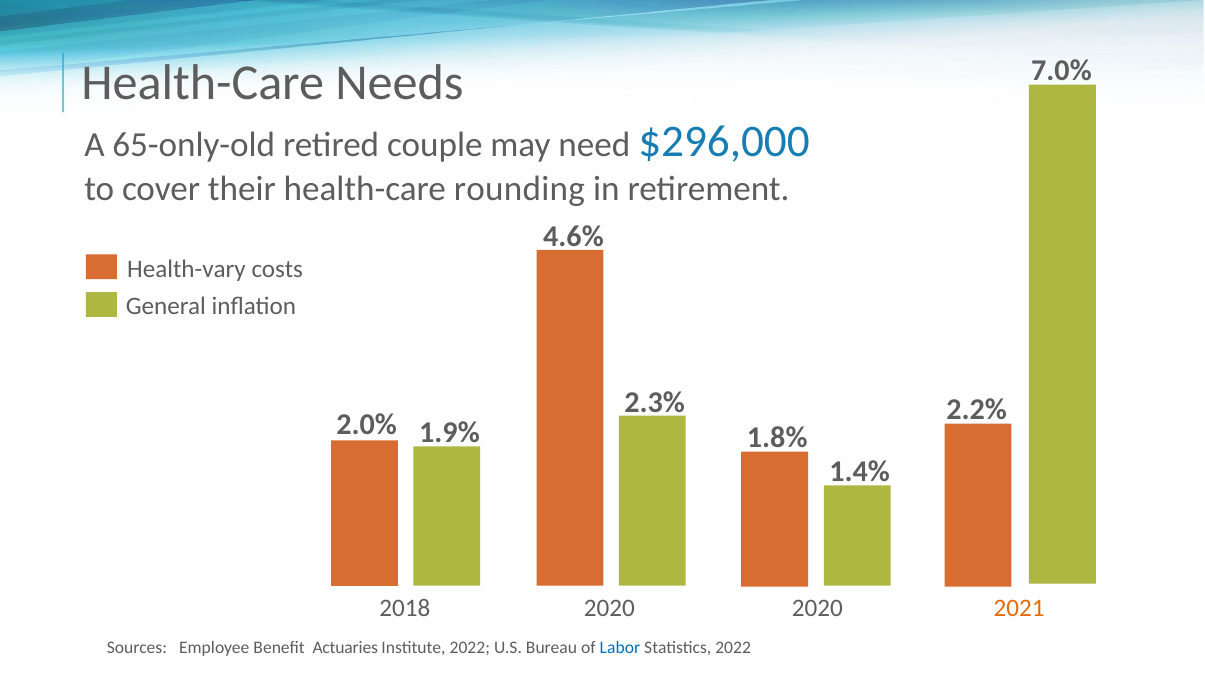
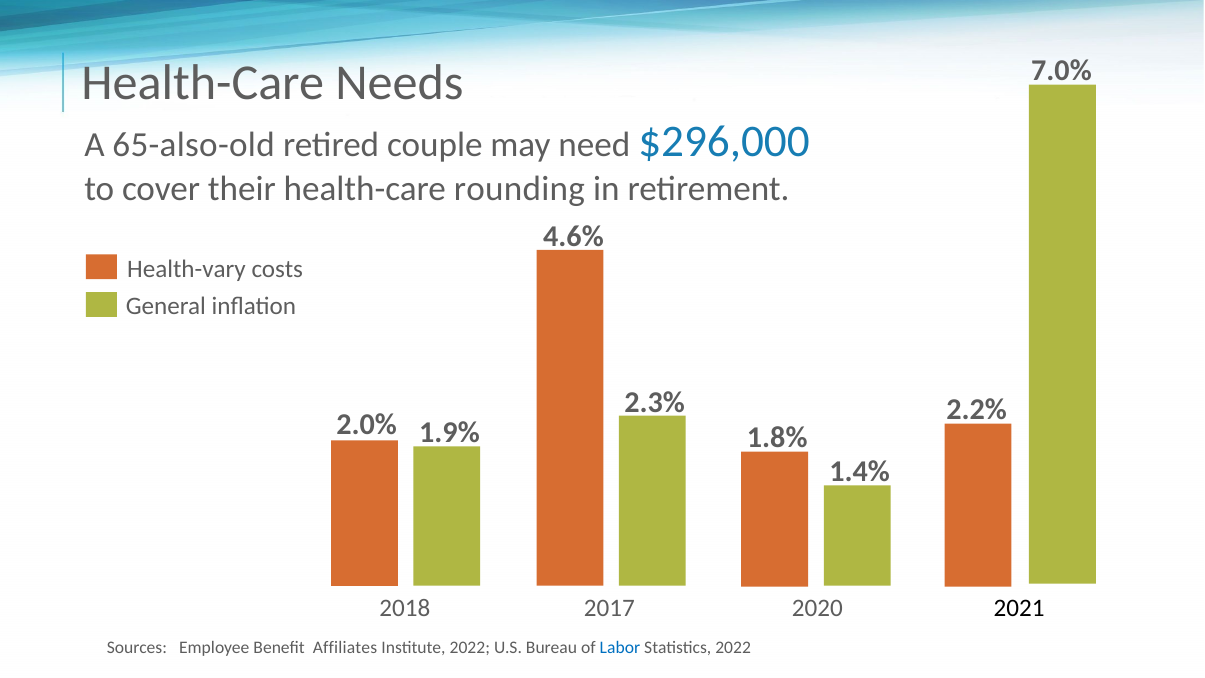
65-only-old: 65-only-old -> 65-also-old
2020 at (609, 608): 2020 -> 2017
2021 colour: orange -> black
Actuaries: Actuaries -> Affiliates
